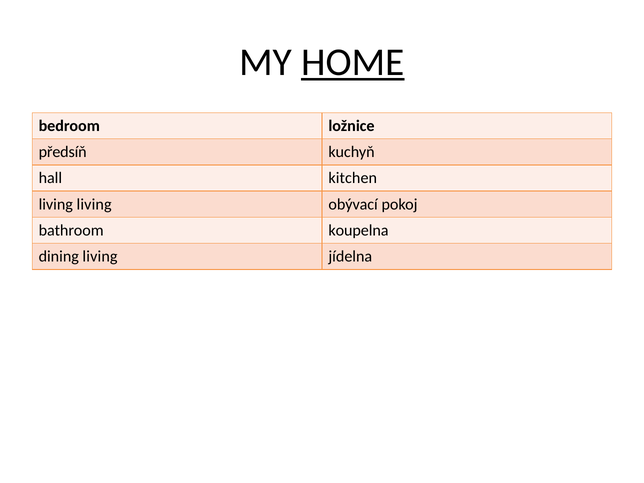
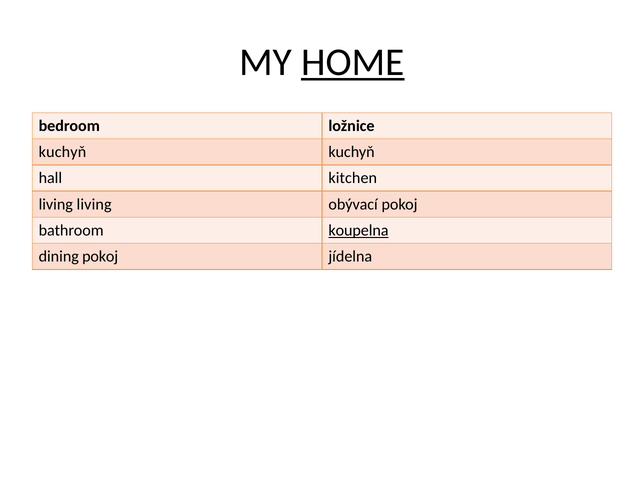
předsíň at (63, 152): předsíň -> kuchyň
koupelna underline: none -> present
dining living: living -> pokoj
